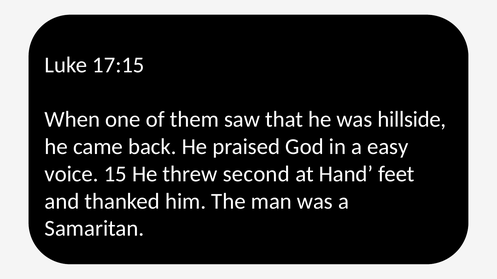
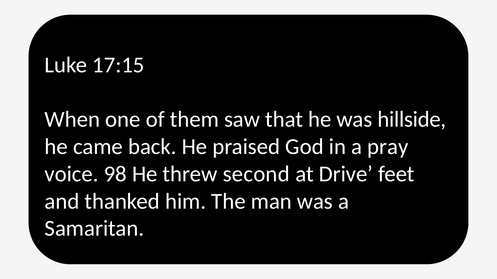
easy: easy -> pray
15: 15 -> 98
Hand: Hand -> Drive
